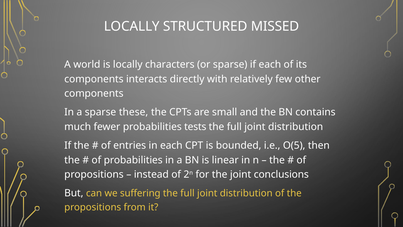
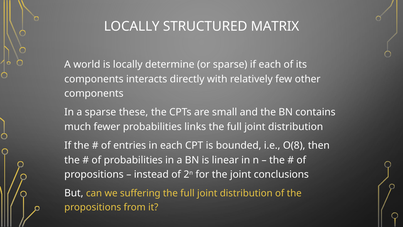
MISSED: MISSED -> MATRIX
characters: characters -> determine
tests: tests -> links
O(5: O(5 -> O(8
